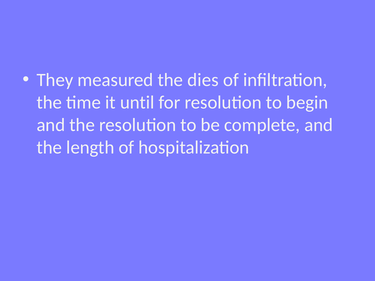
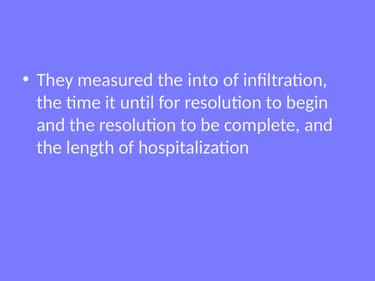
dies: dies -> into
